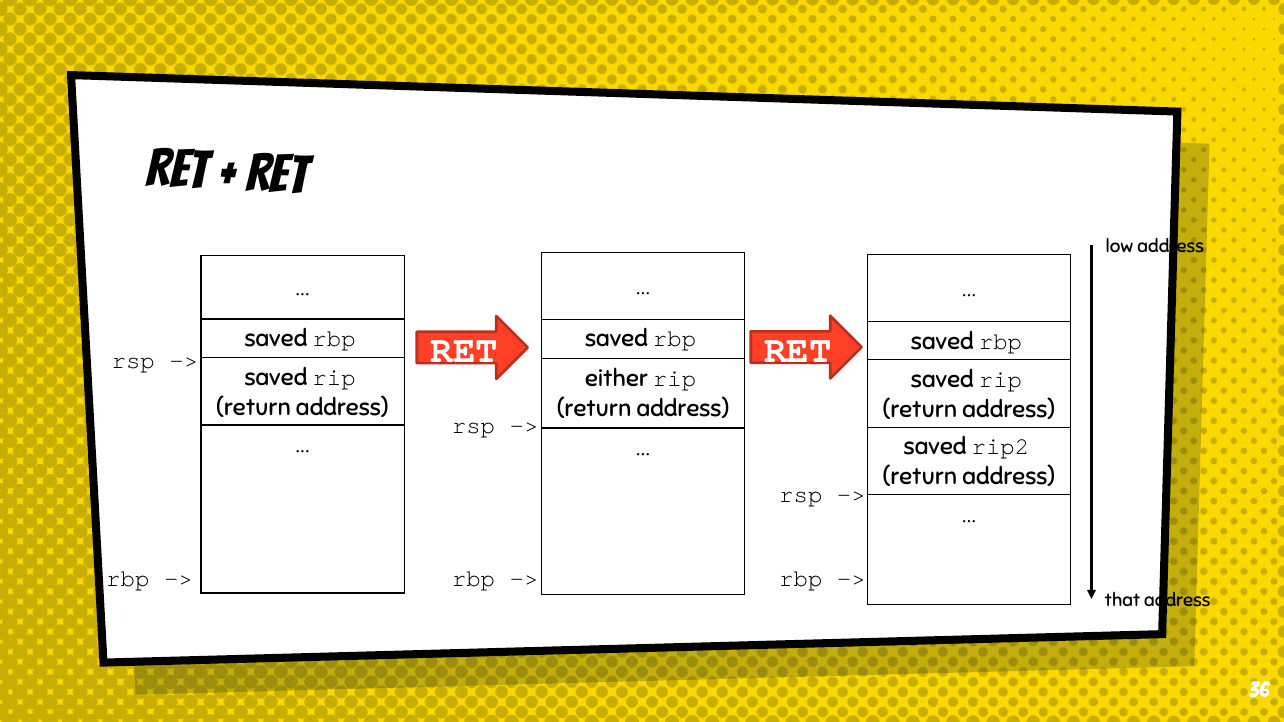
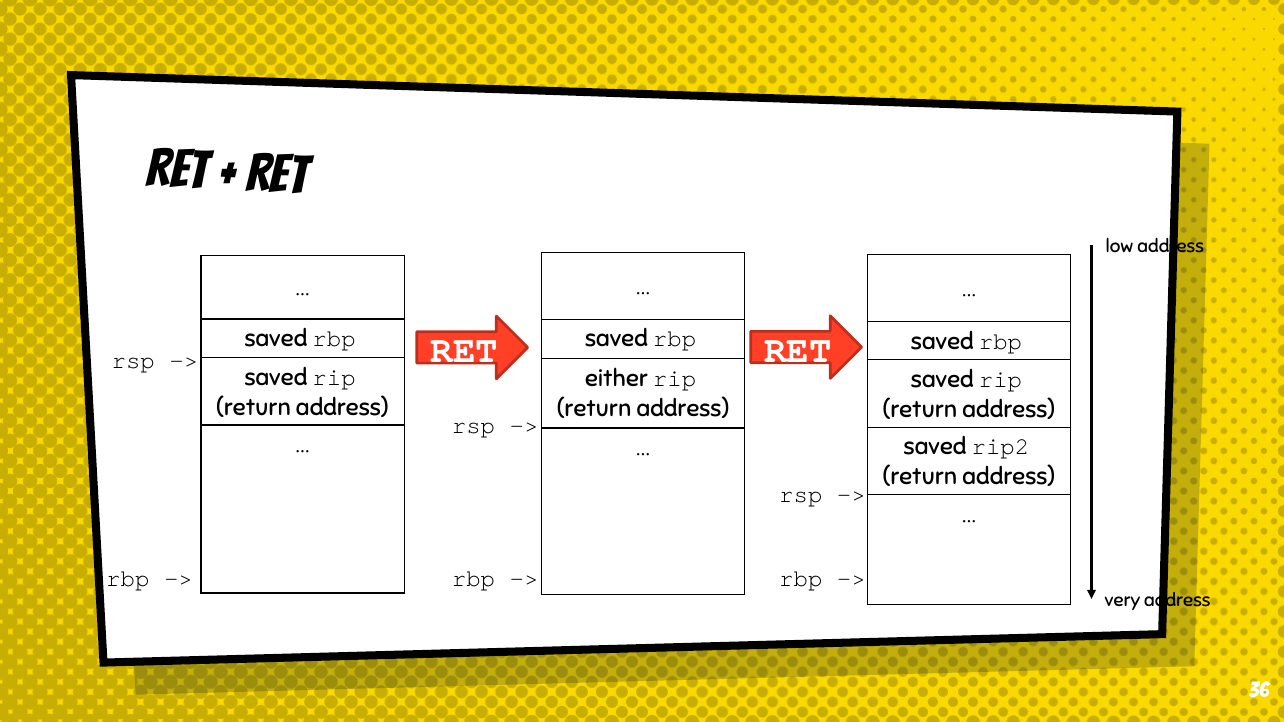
that: that -> very
